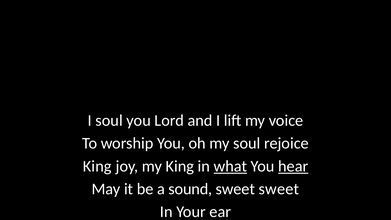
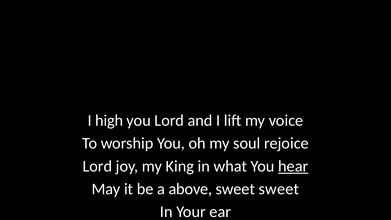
I soul: soul -> high
King at (97, 166): King -> Lord
what underline: present -> none
sound: sound -> above
